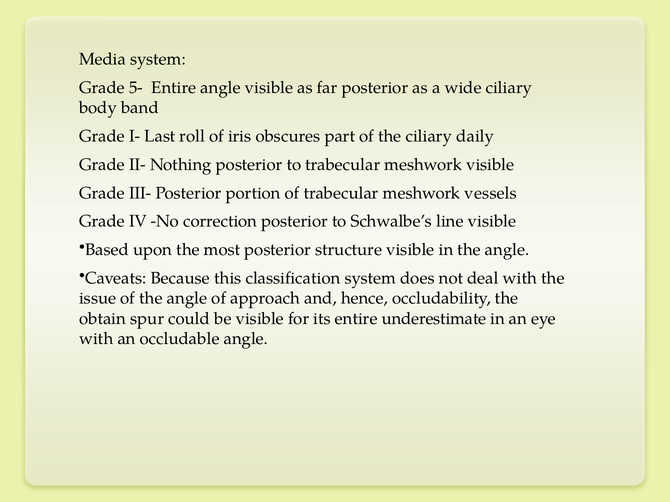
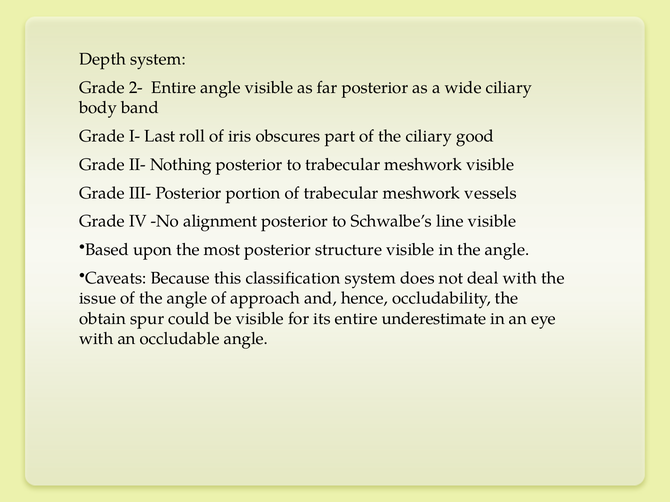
Media: Media -> Depth
5-: 5- -> 2-
daily: daily -> good
correction: correction -> alignment
